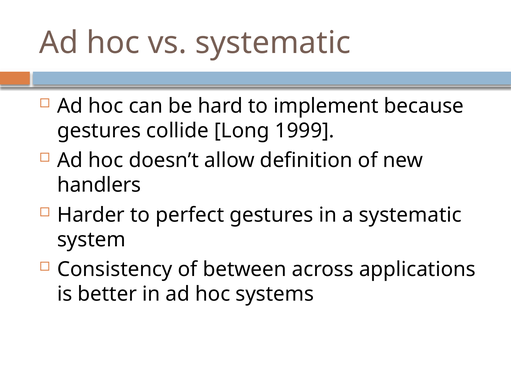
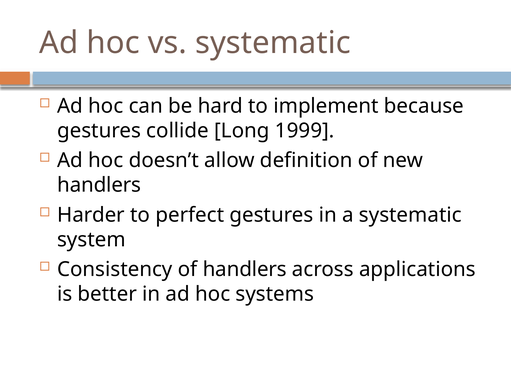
of between: between -> handlers
